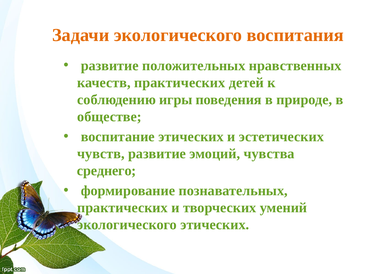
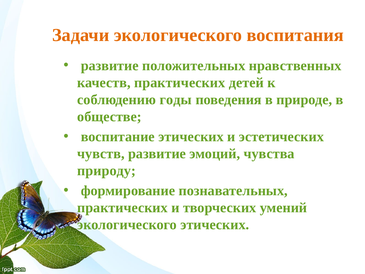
игры: игры -> годы
среднего: среднего -> природу
